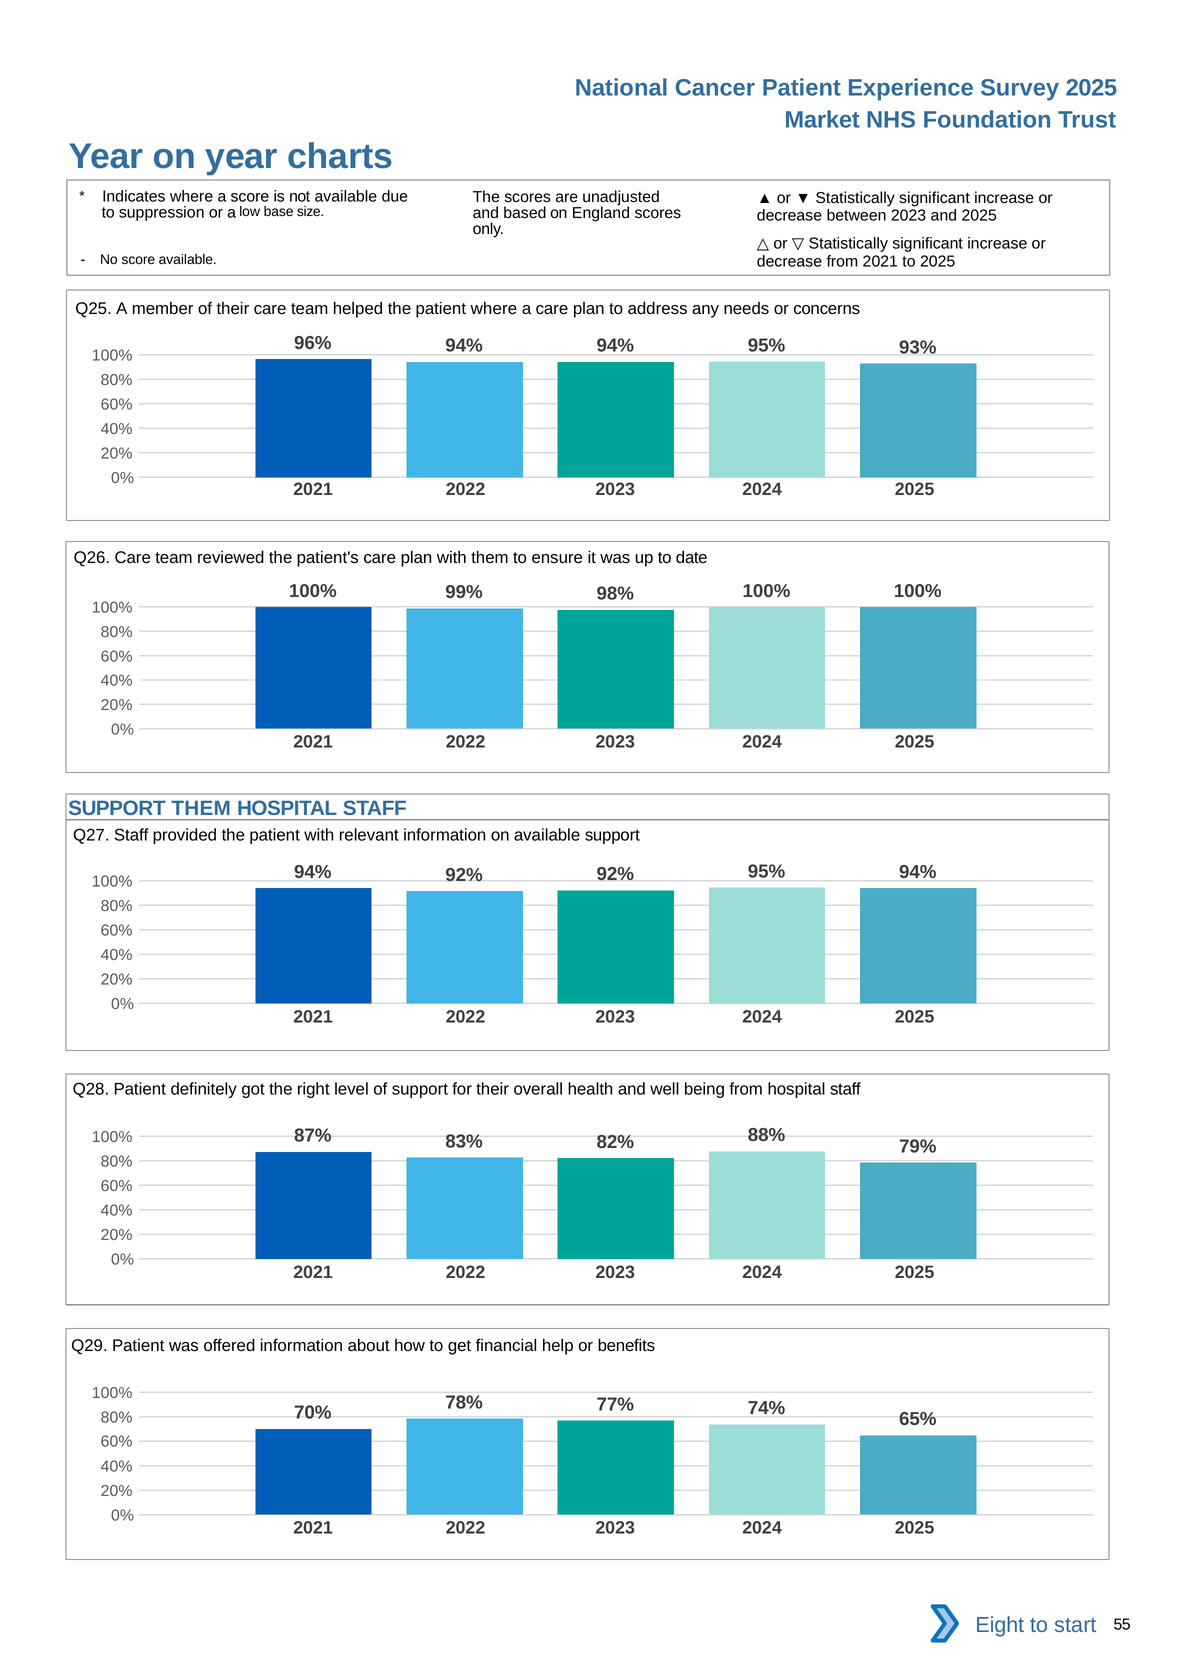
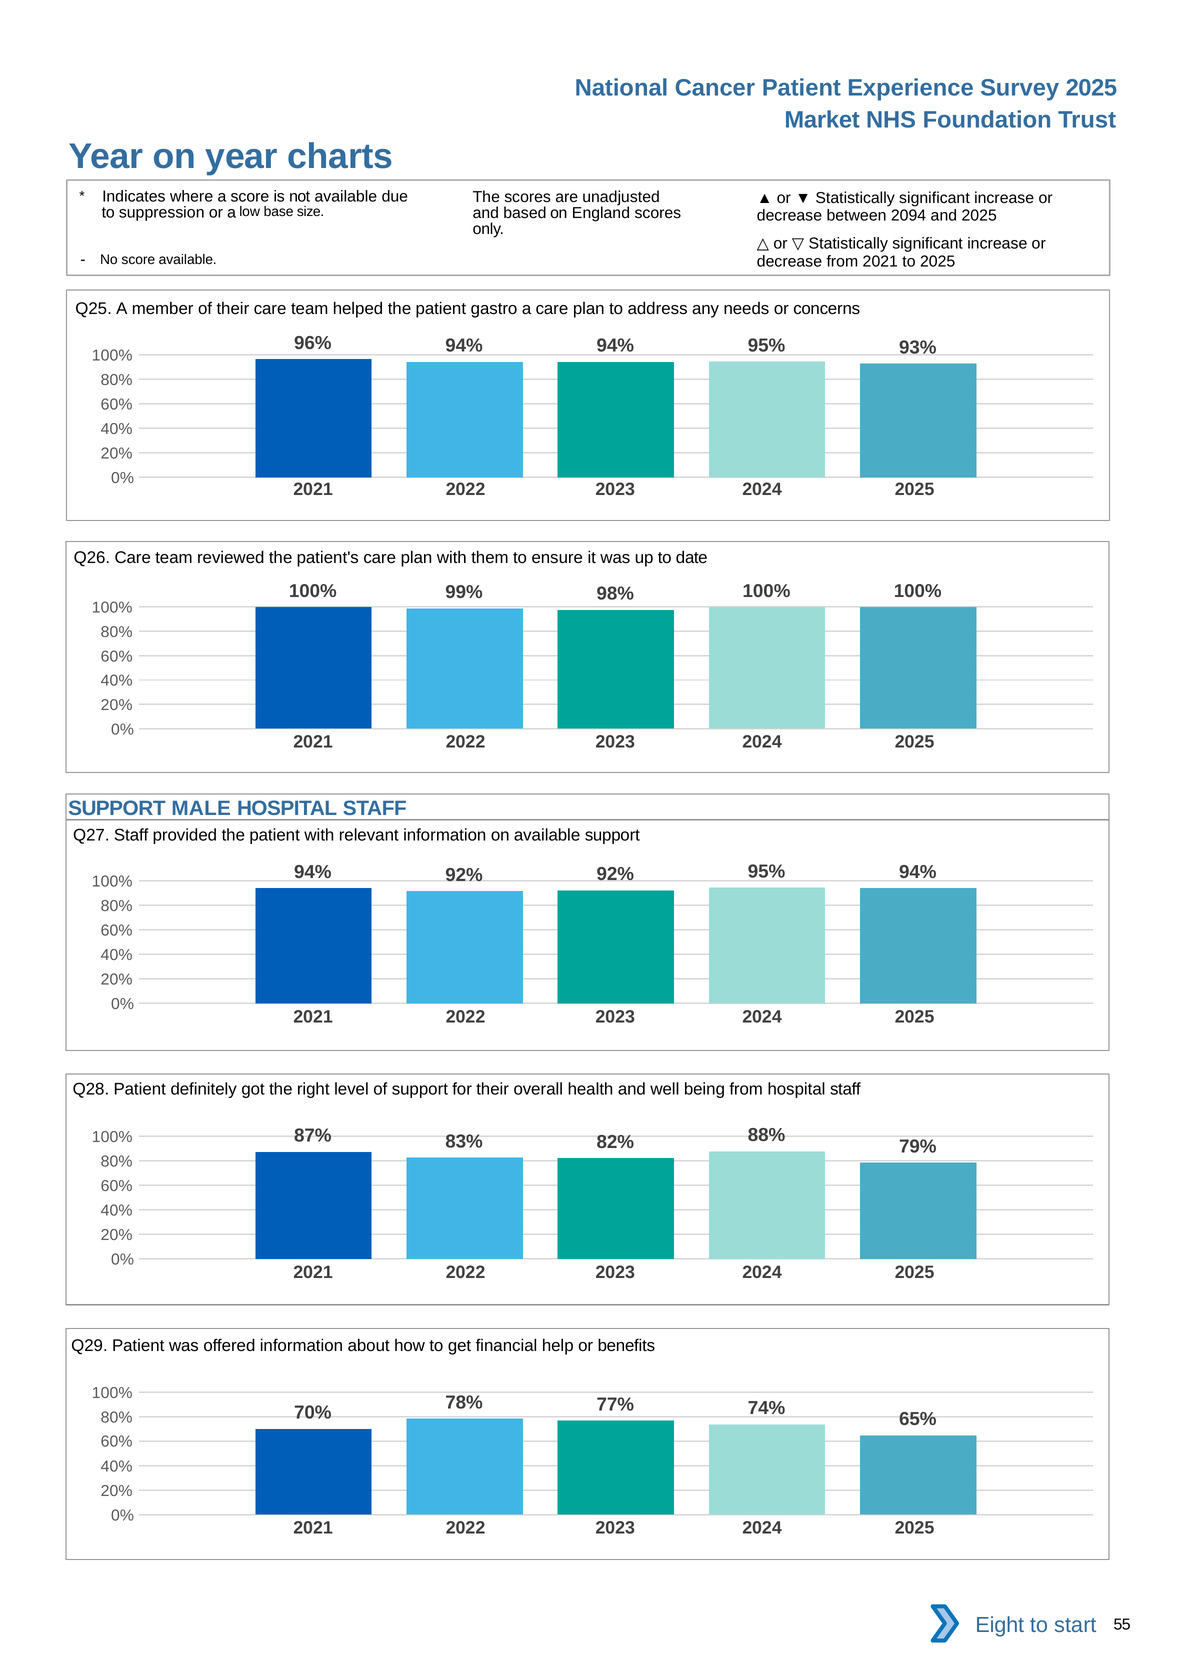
between 2023: 2023 -> 2094
patient where: where -> gastro
SUPPORT THEM: THEM -> MALE
